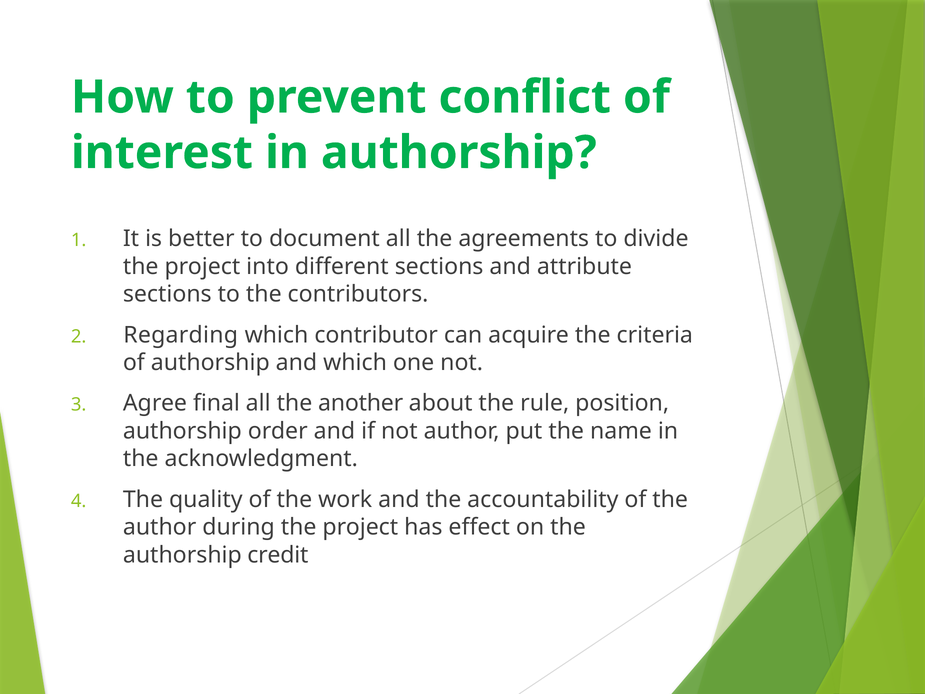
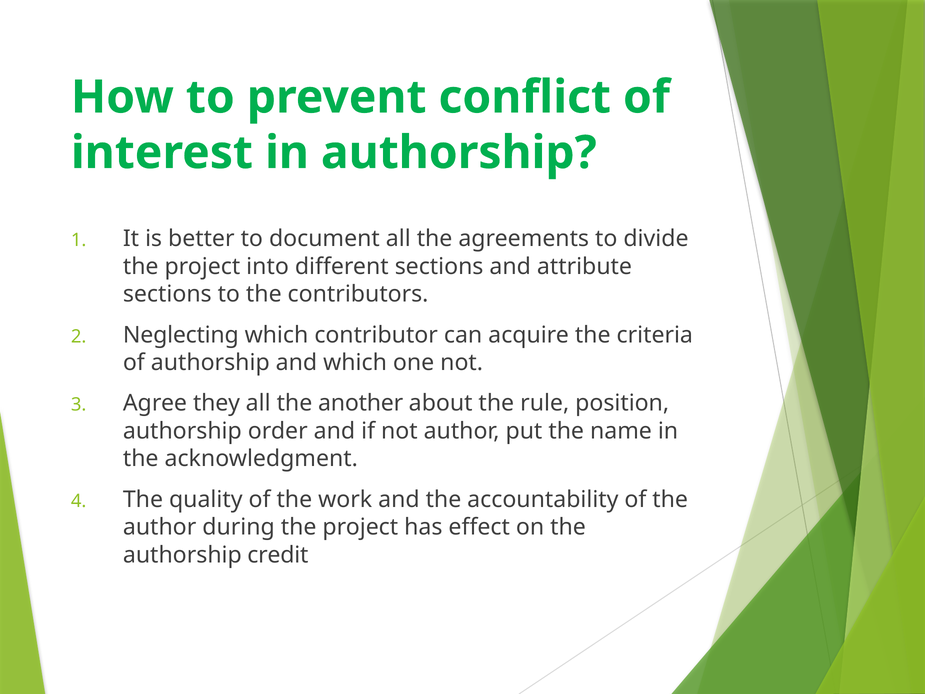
Regarding: Regarding -> Neglecting
final: final -> they
